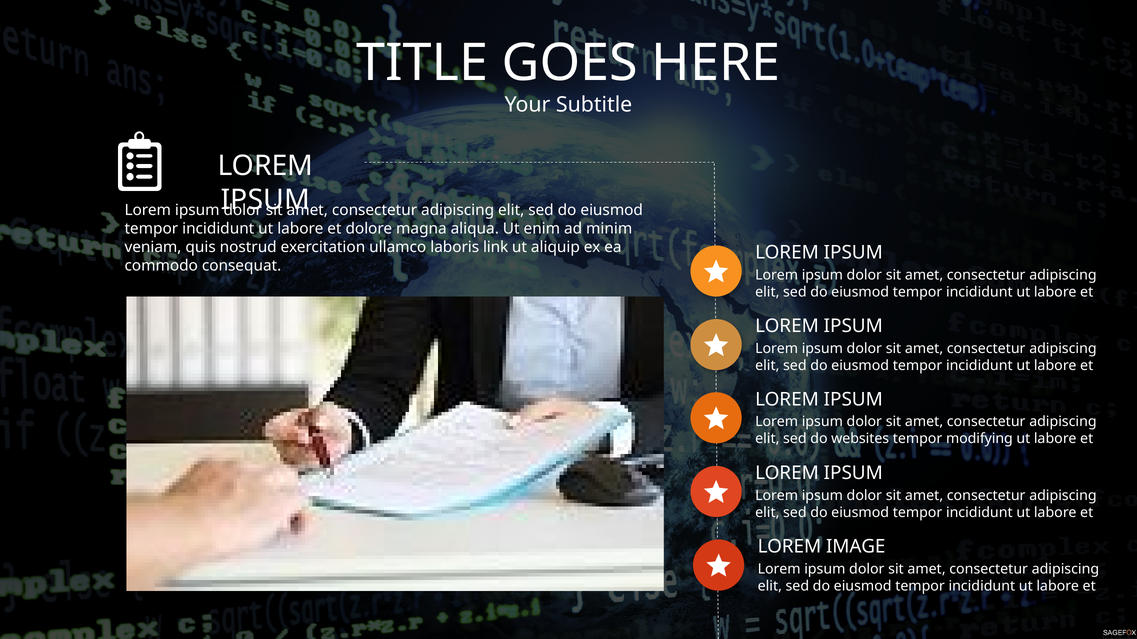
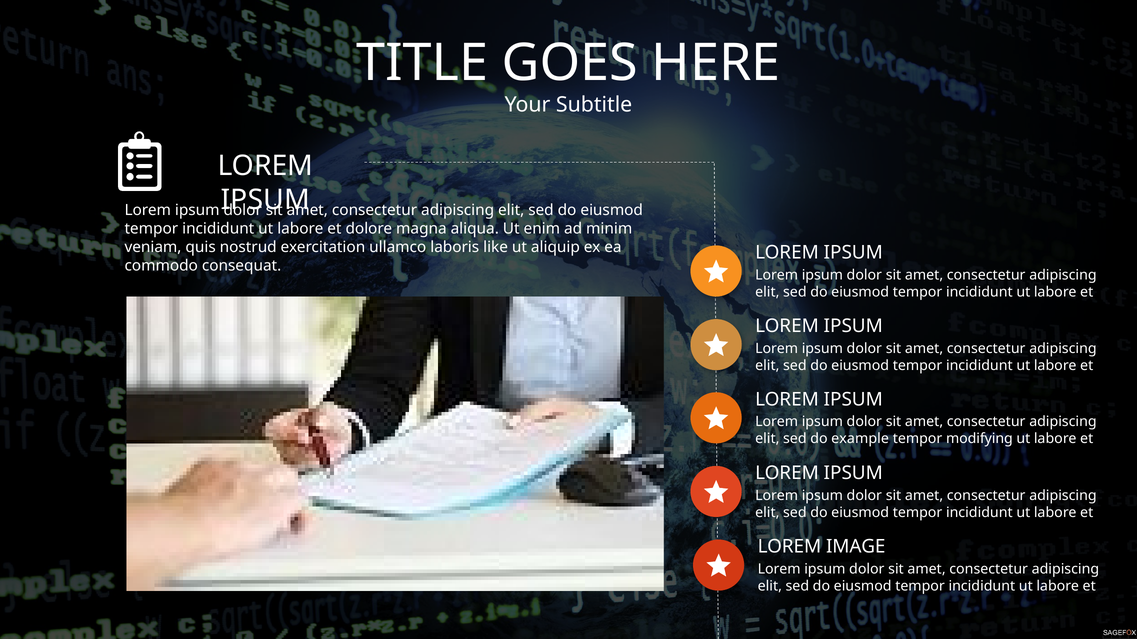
link: link -> like
websites: websites -> example
